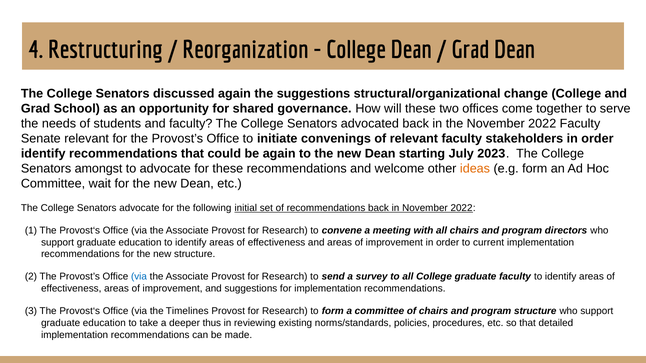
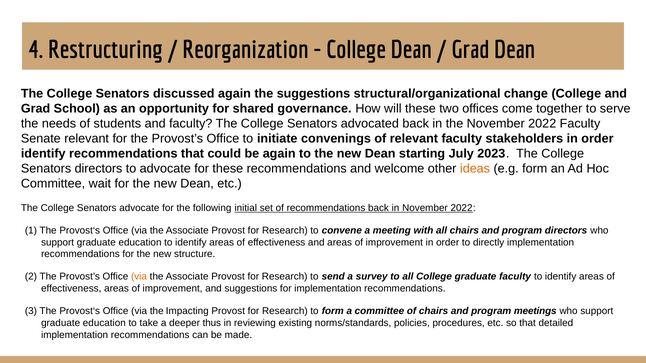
Senators amongst: amongst -> directors
current: current -> directly
via at (139, 277) colour: blue -> orange
Timelines: Timelines -> Impacting
program structure: structure -> meetings
